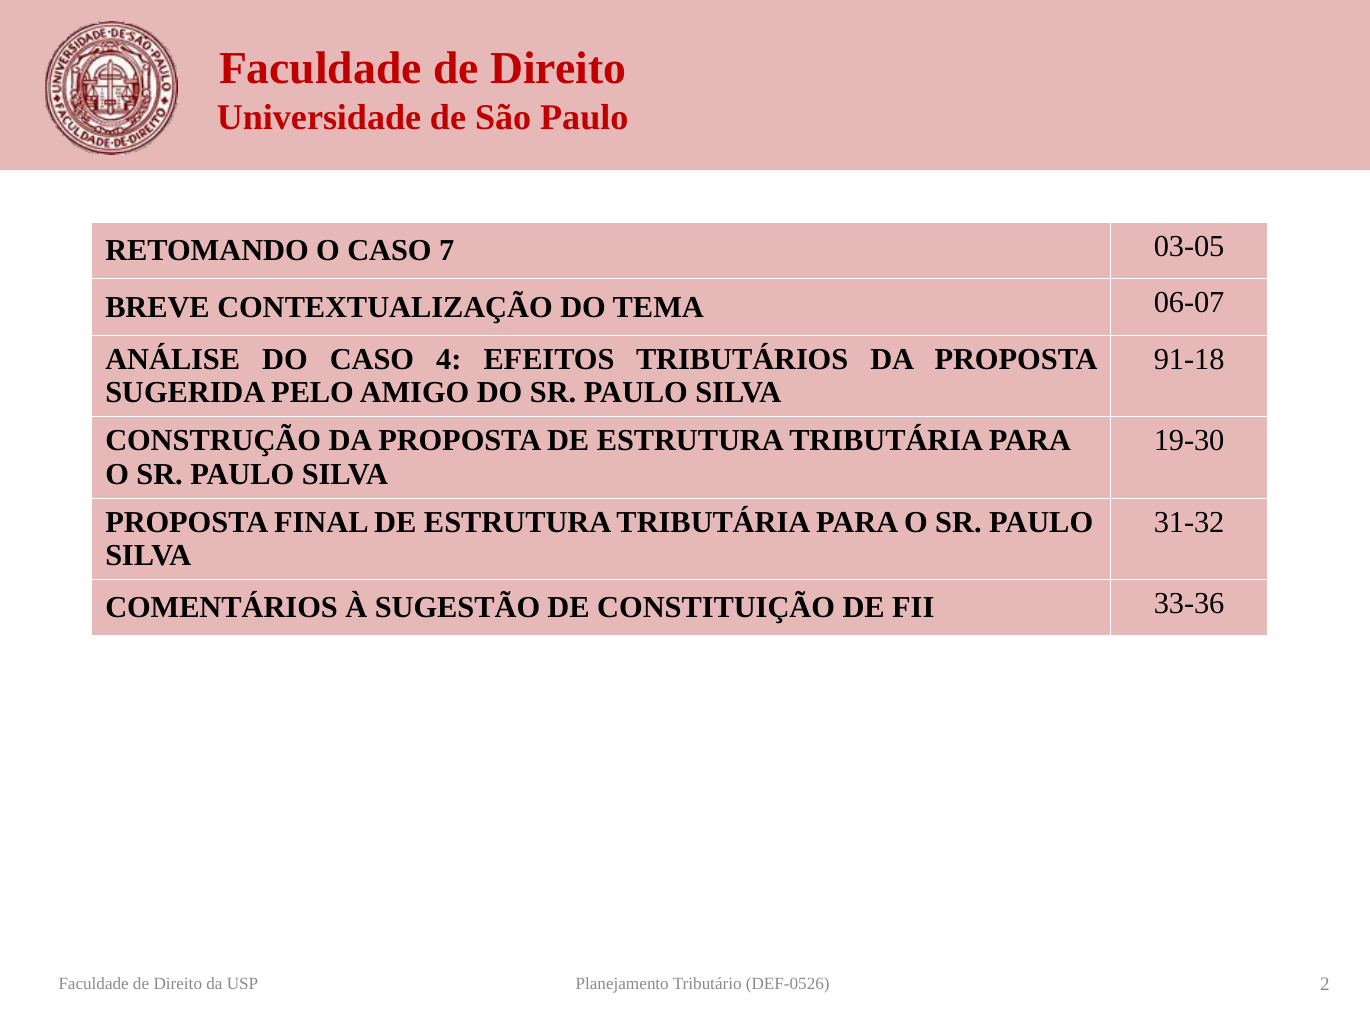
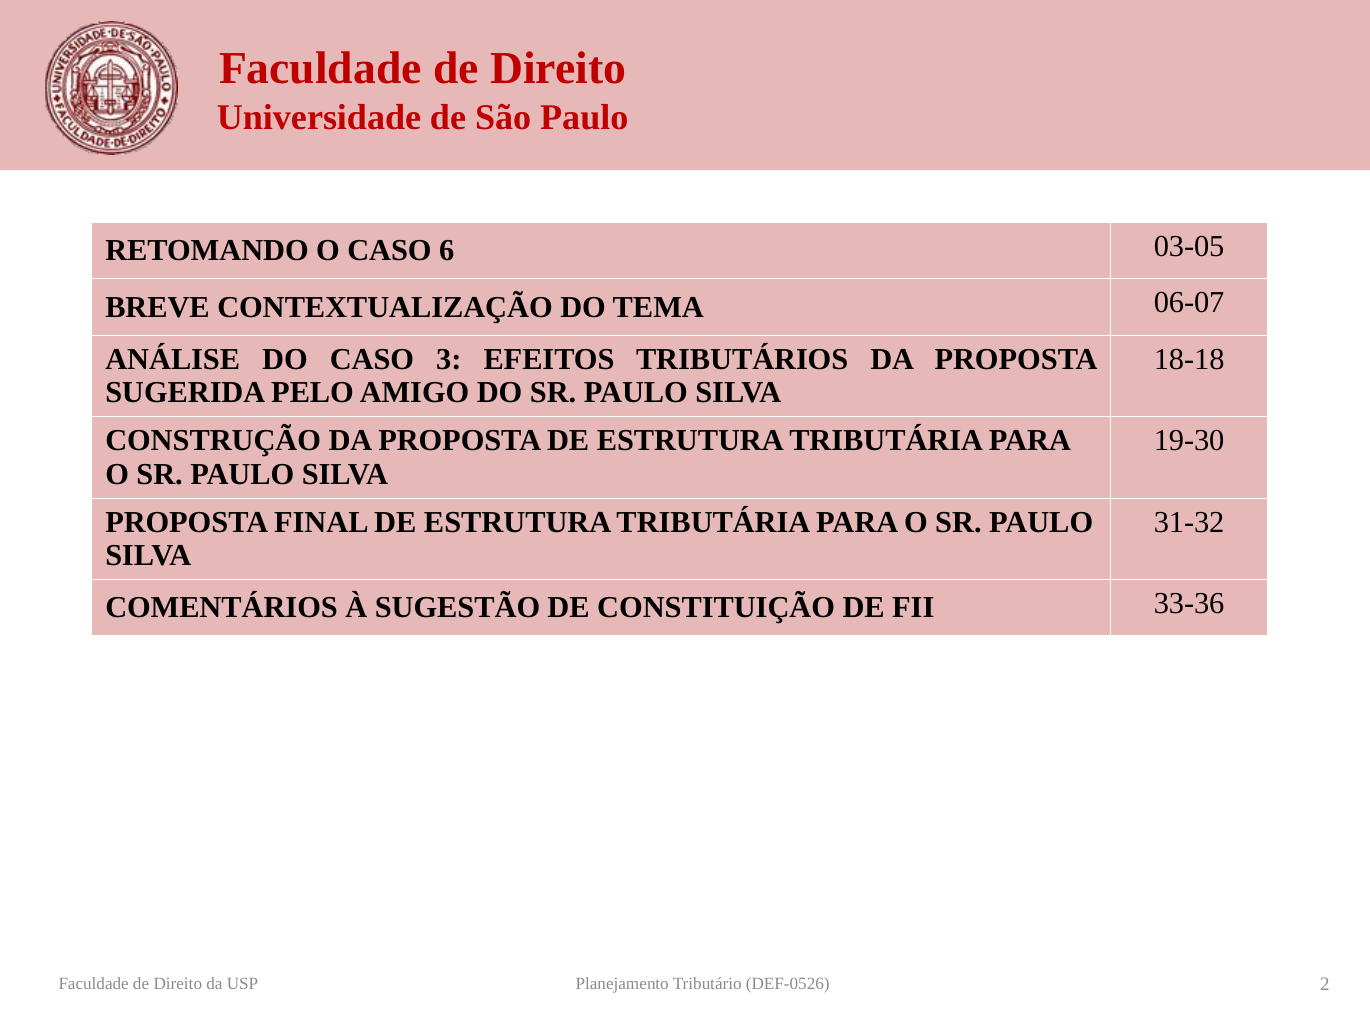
7: 7 -> 6
4: 4 -> 3
91-18: 91-18 -> 18-18
